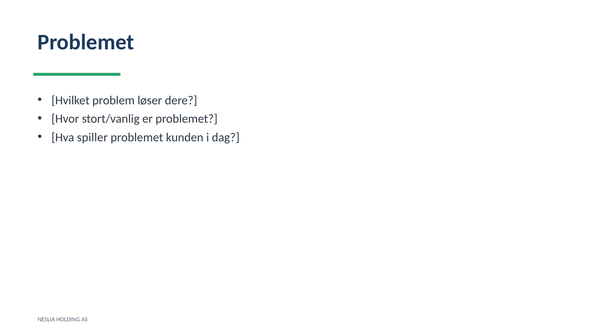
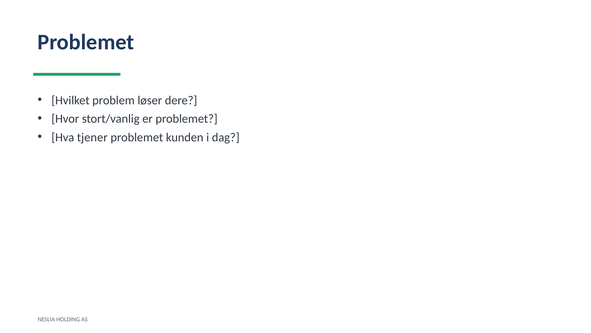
spiller: spiller -> tjener
